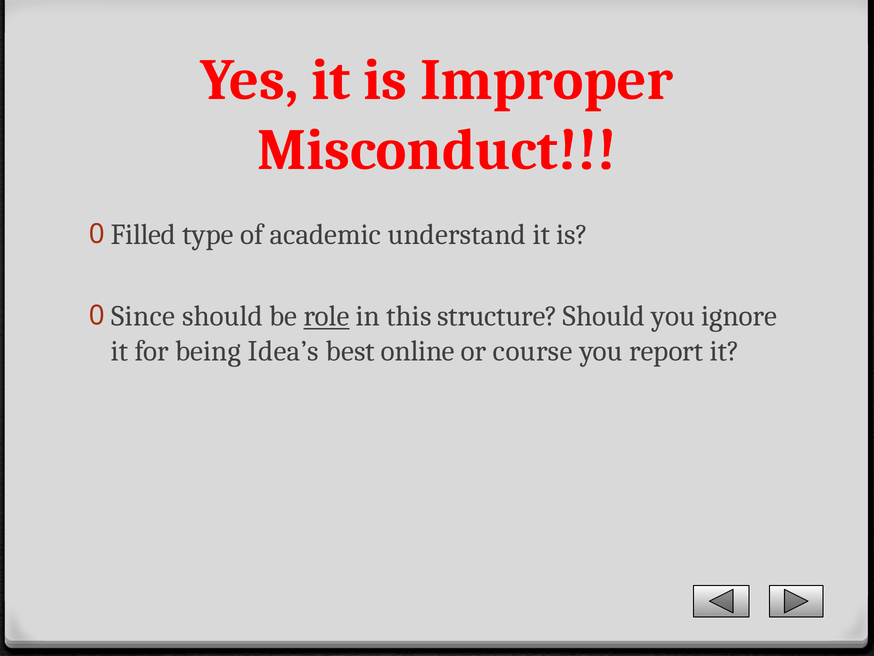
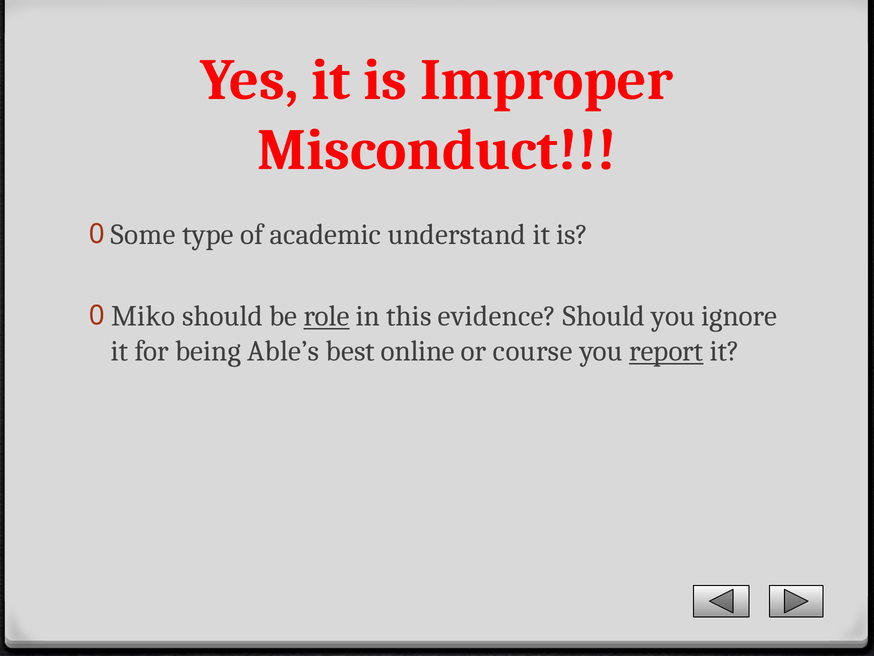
Filled: Filled -> Some
Since: Since -> Miko
structure: structure -> evidence
Idea’s: Idea’s -> Able’s
report underline: none -> present
